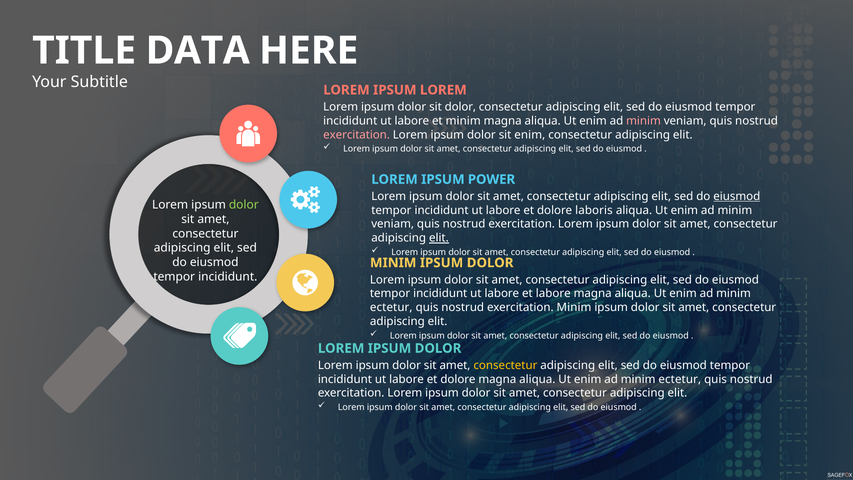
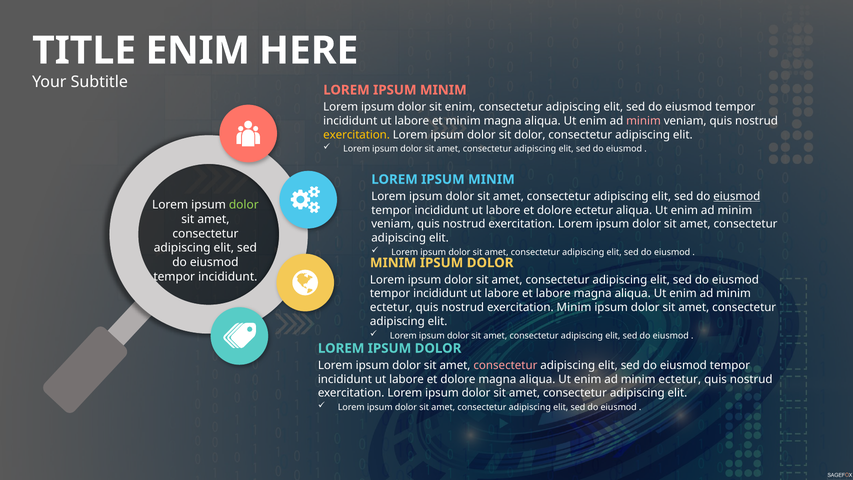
DATA at (198, 51): DATA -> ENIM
LOREM at (443, 90): LOREM -> MINIM
sit dolor: dolor -> enim
exercitation at (357, 135) colour: pink -> yellow
sit enim: enim -> dolor
POWER at (492, 179): POWER -> MINIM
dolore laboris: laboris -> ectetur
elit at (439, 238) underline: present -> none
consectetur at (505, 365) colour: yellow -> pink
